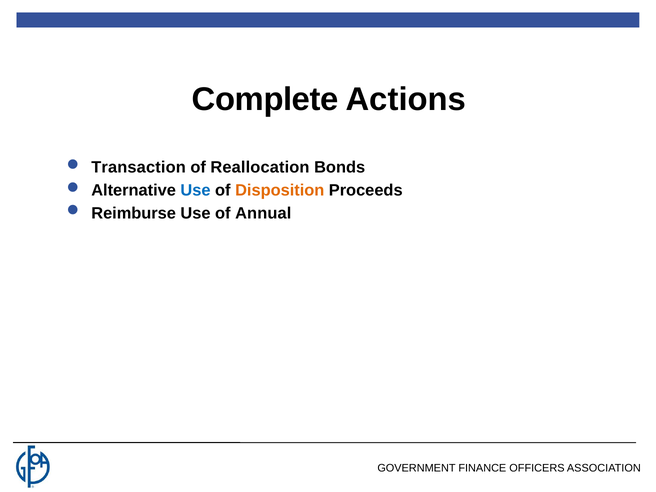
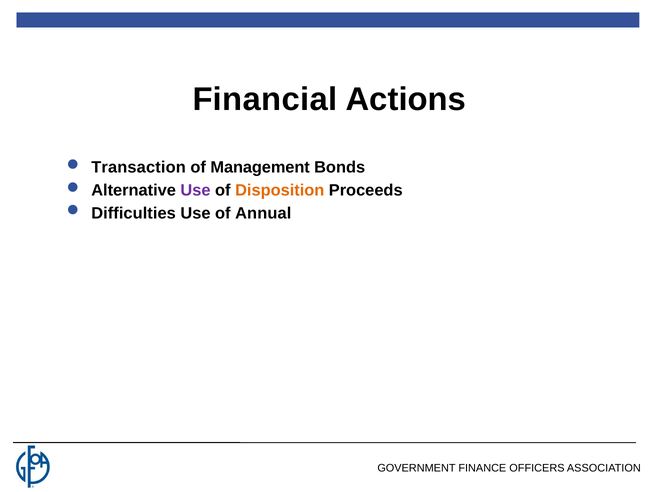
Complete: Complete -> Financial
Reallocation: Reallocation -> Management
Use at (195, 190) colour: blue -> purple
Reimburse: Reimburse -> Difficulties
